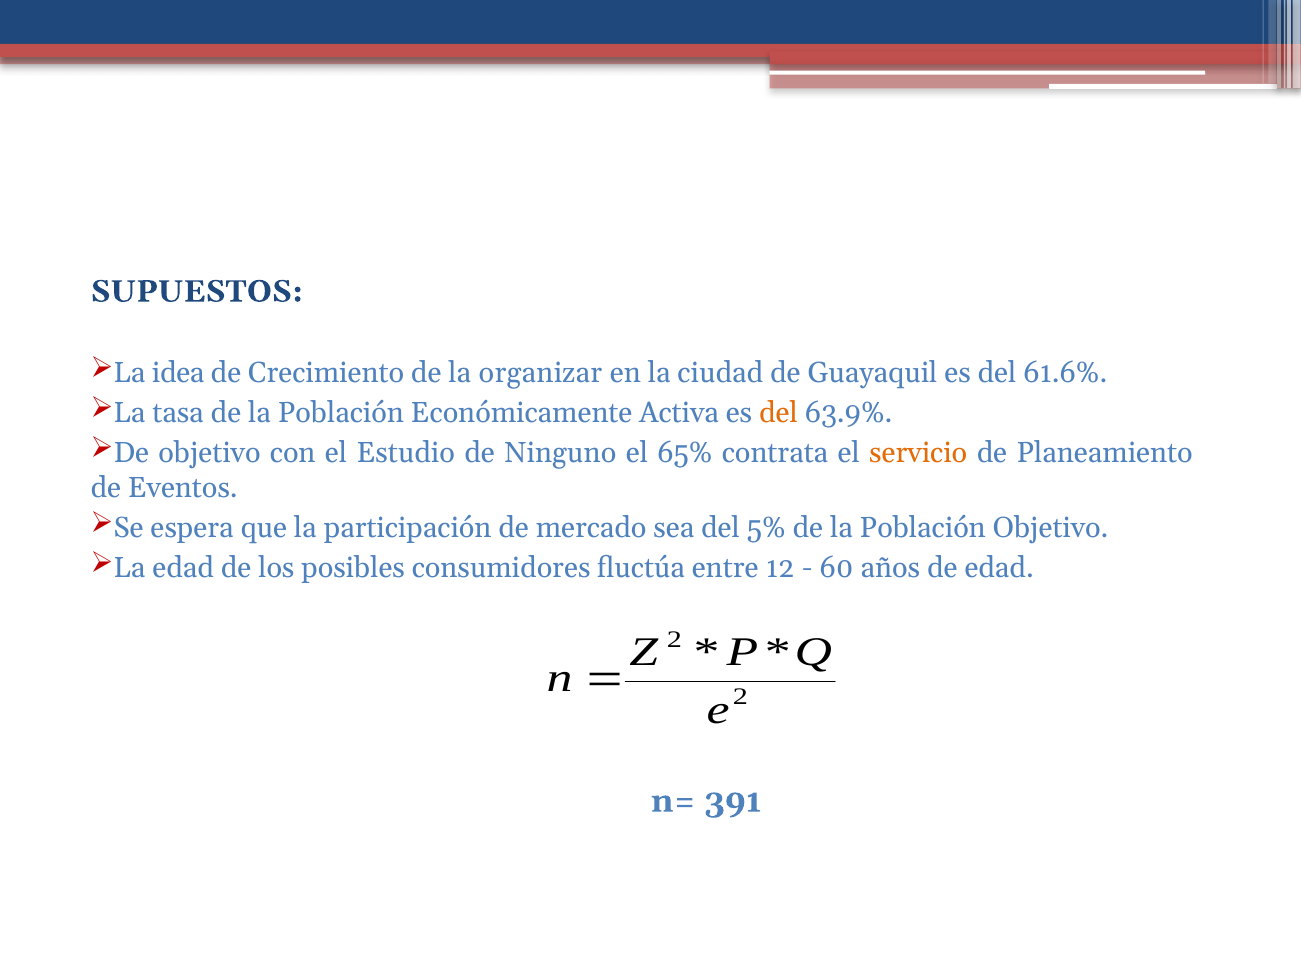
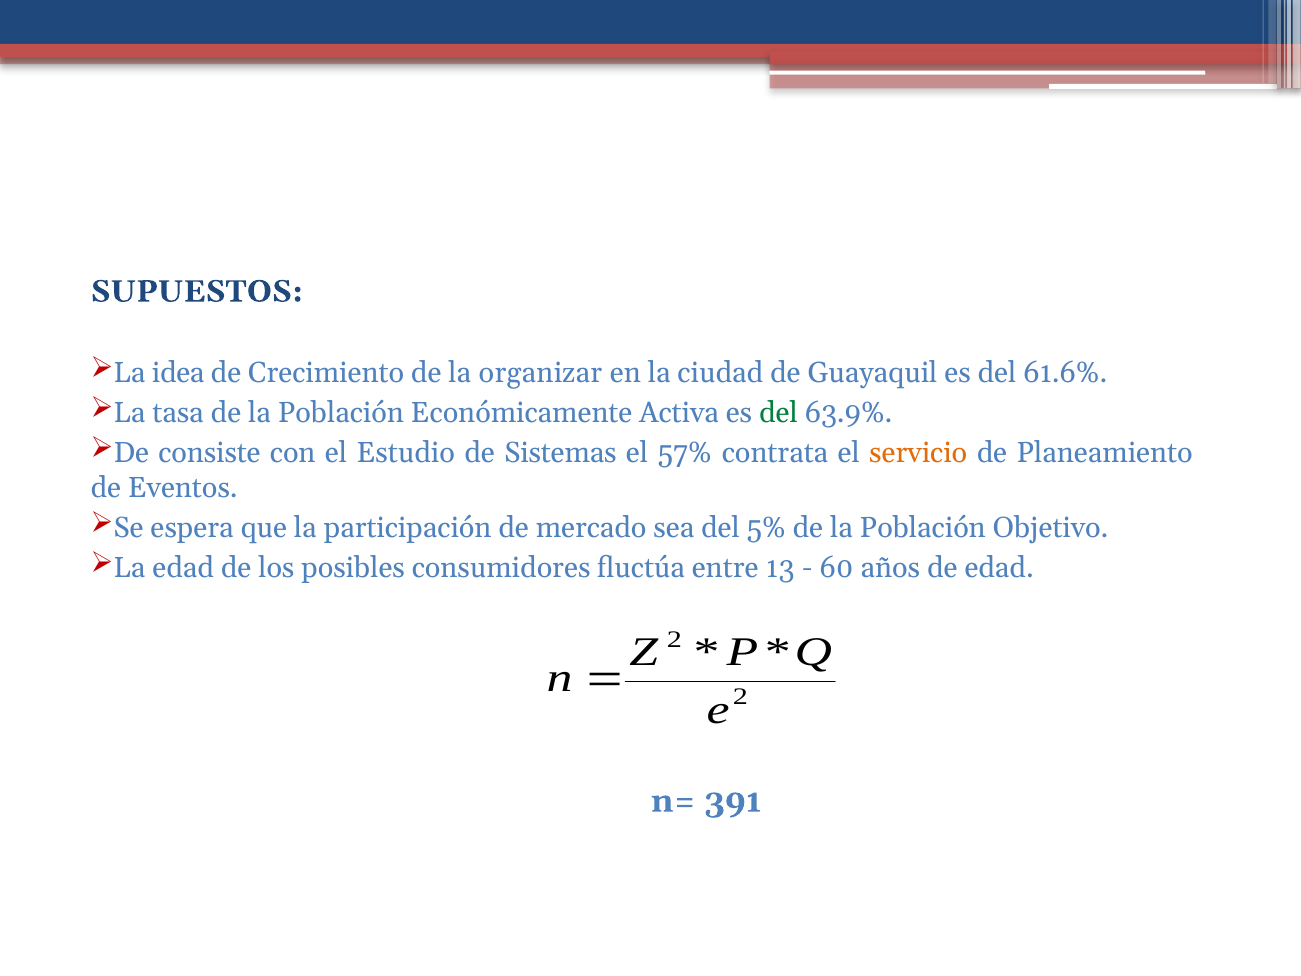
del at (779, 413) colour: orange -> green
De objetivo: objetivo -> consiste
Ninguno: Ninguno -> Sistemas
65%: 65% -> 57%
12: 12 -> 13
